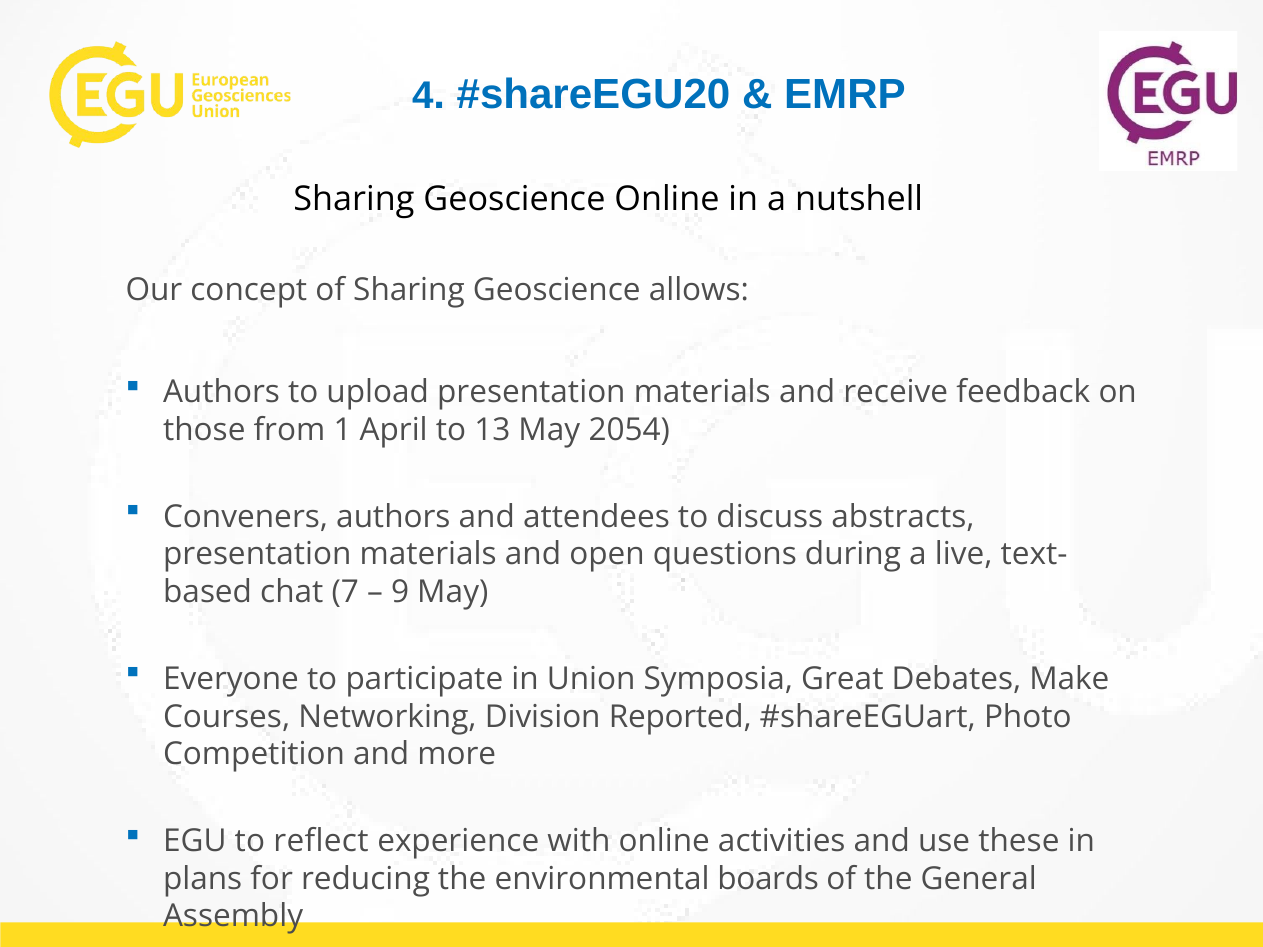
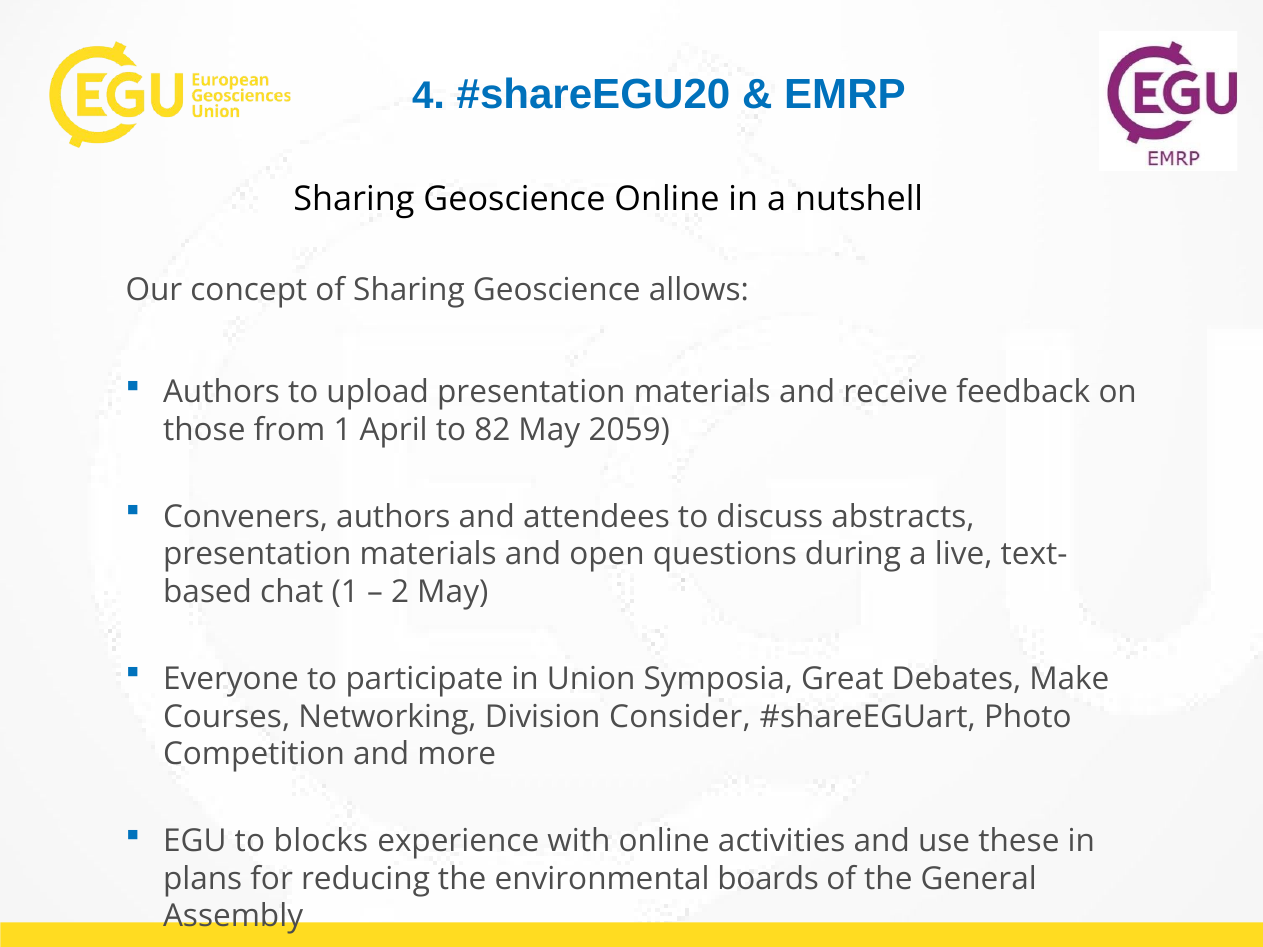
13: 13 -> 82
2054: 2054 -> 2059
chat 7: 7 -> 1
9: 9 -> 2
Reported: Reported -> Consider
reflect: reflect -> blocks
